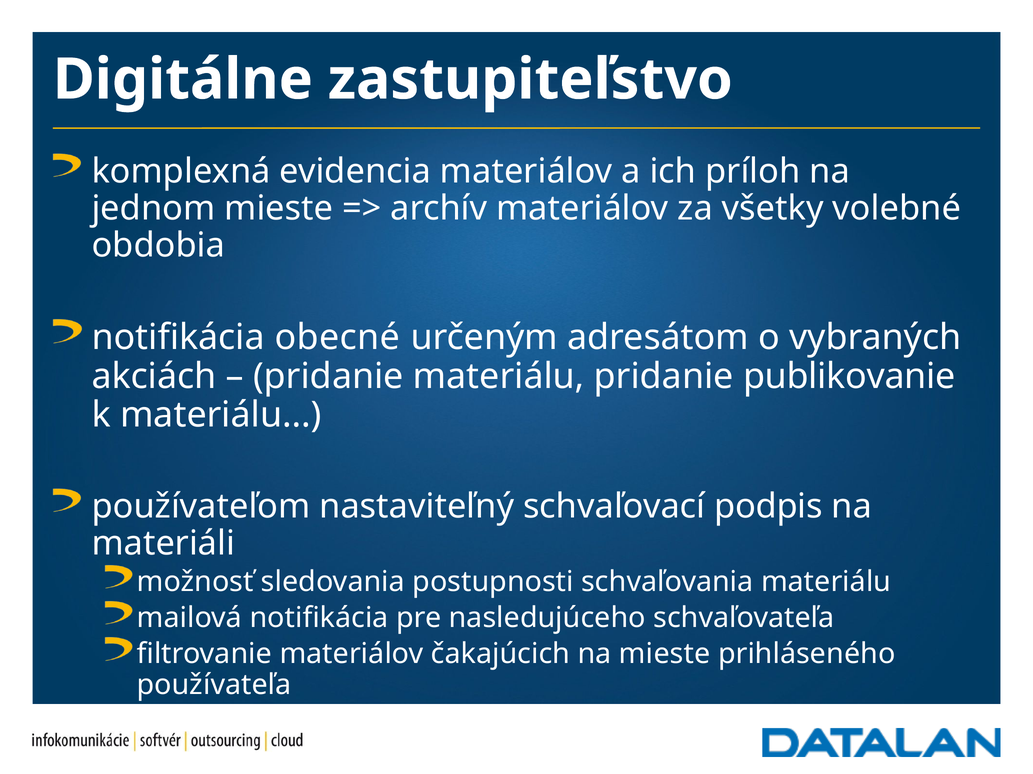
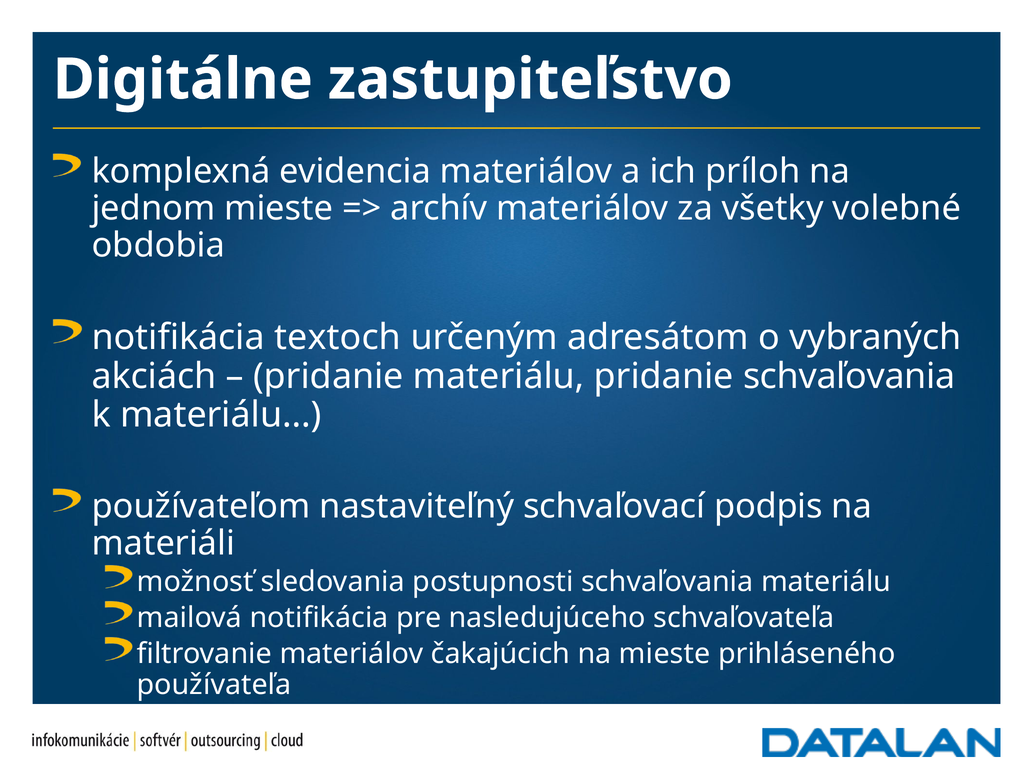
obecné: obecné -> textoch
pridanie publikovanie: publikovanie -> schvaľovania
